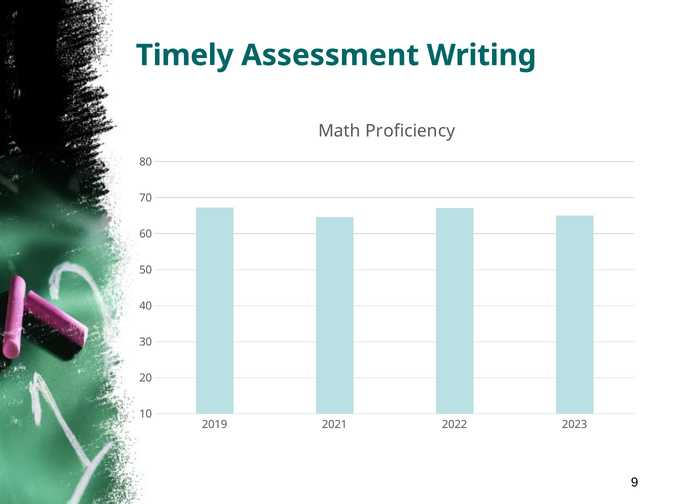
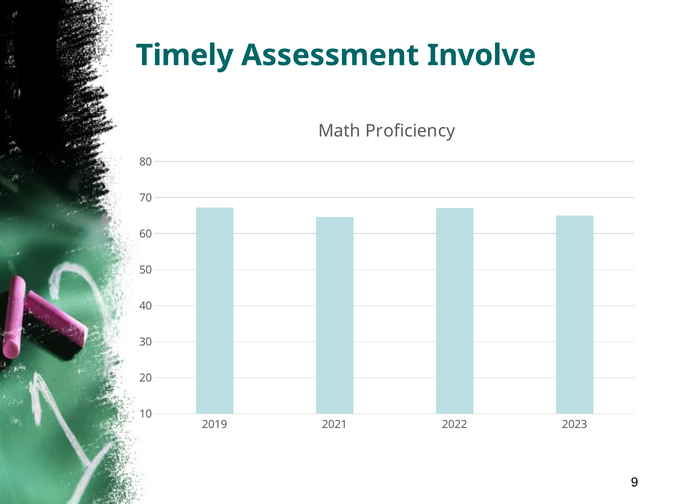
Writing: Writing -> Involve
